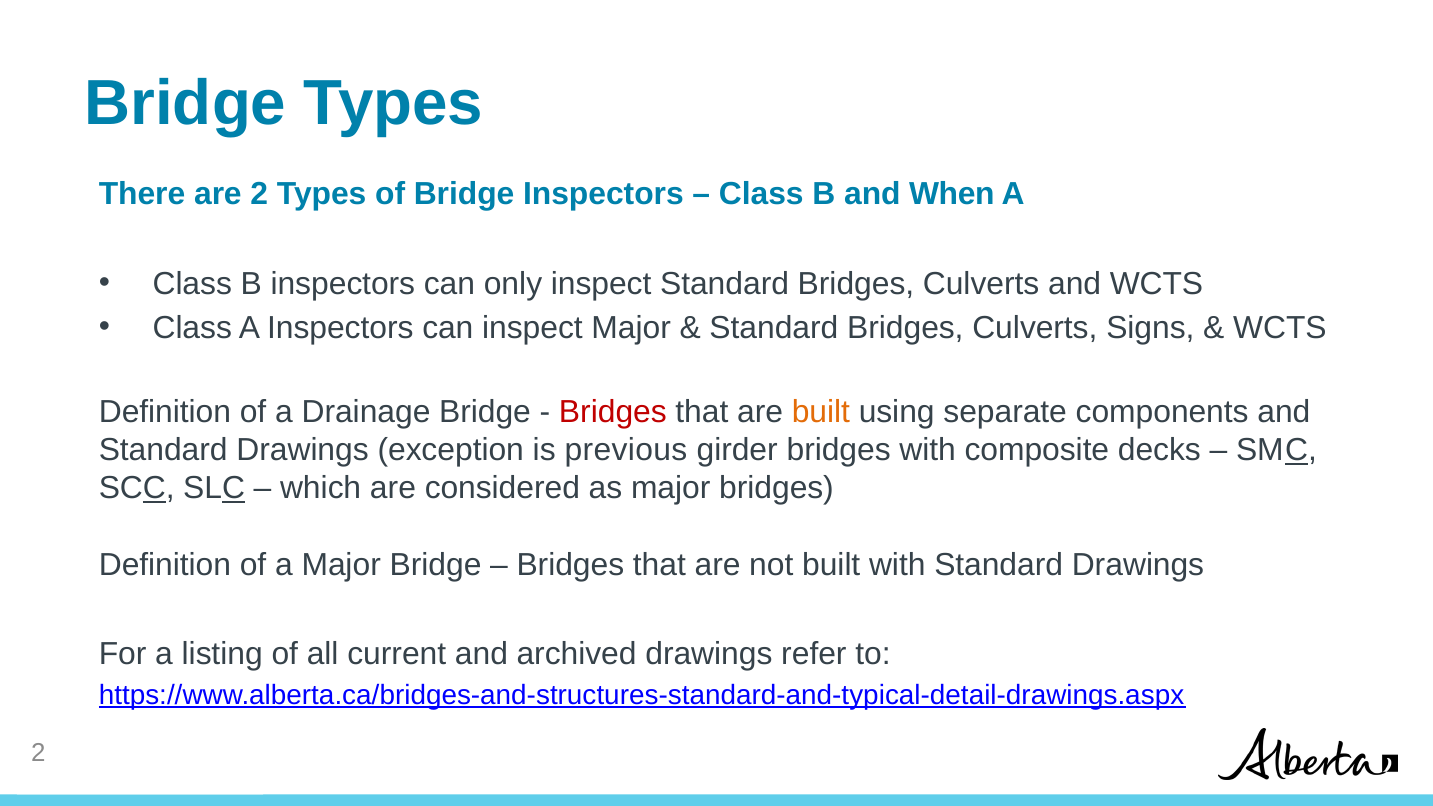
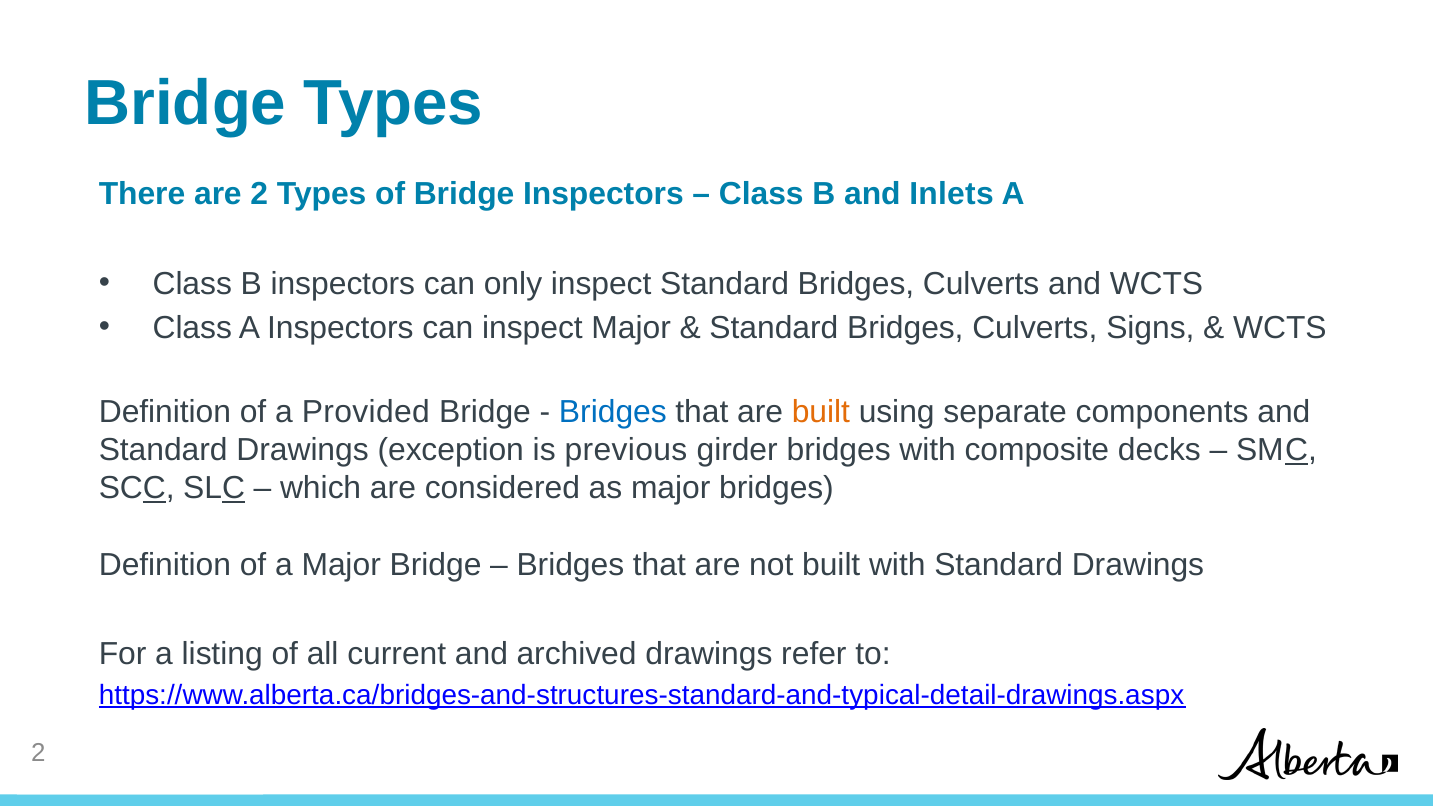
When: When -> Inlets
Drainage: Drainage -> Provided
Bridges at (613, 412) colour: red -> blue
